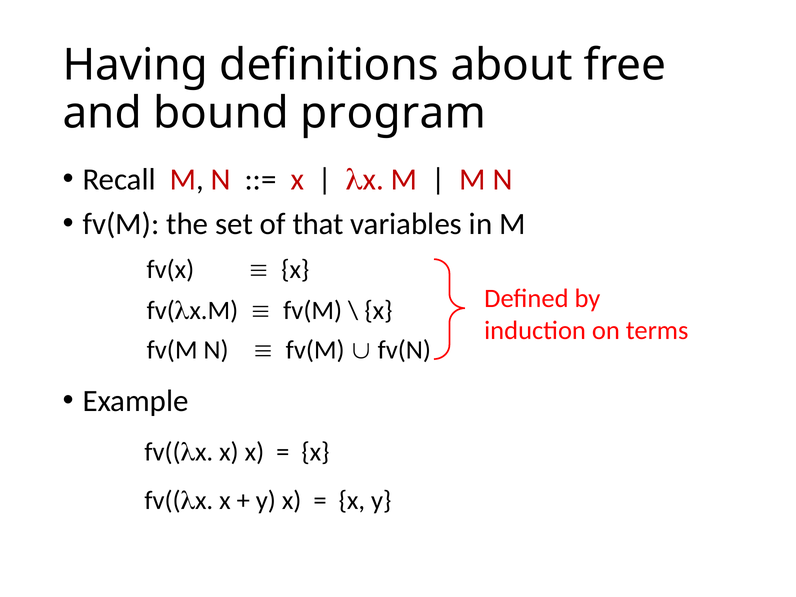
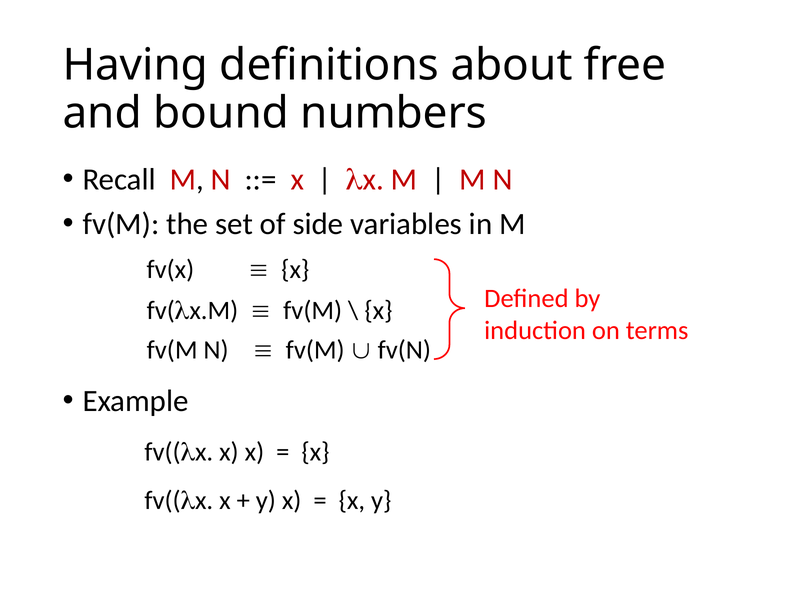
program: program -> numbers
that: that -> side
